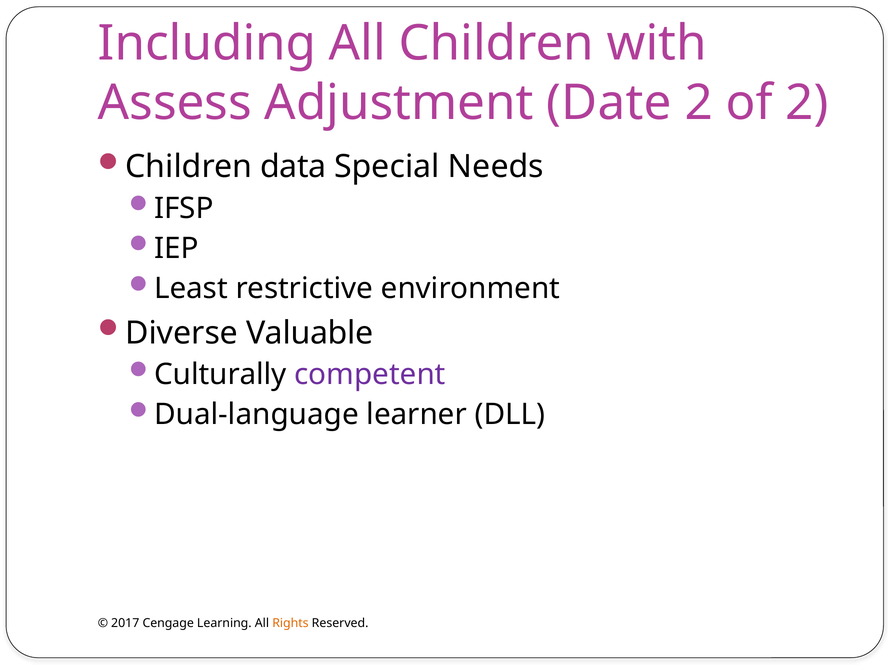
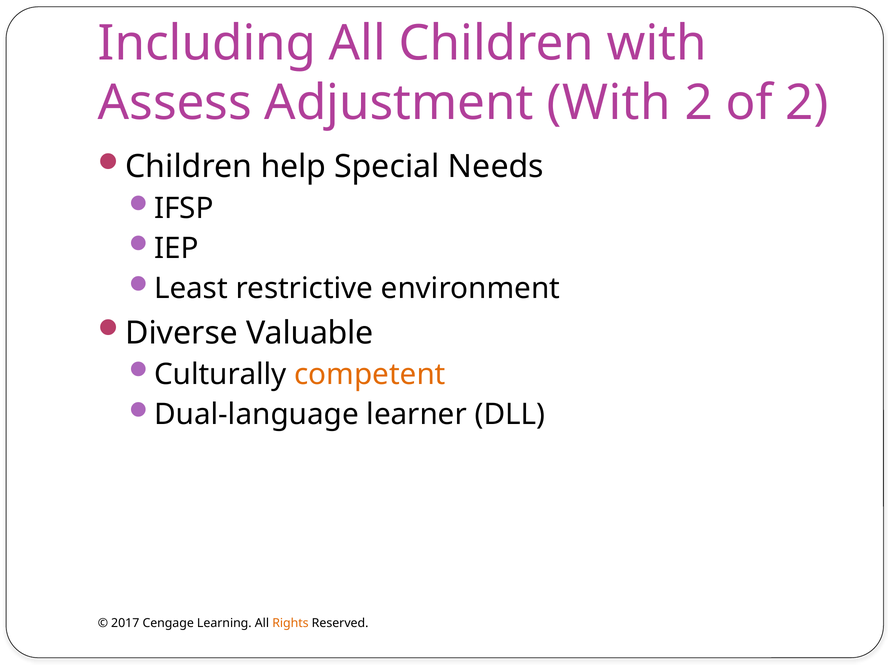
Adjustment Date: Date -> With
data: data -> help
competent colour: purple -> orange
